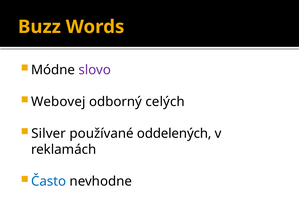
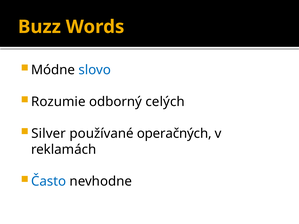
slovo colour: purple -> blue
Webovej: Webovej -> Rozumie
oddelených: oddelených -> operačných
